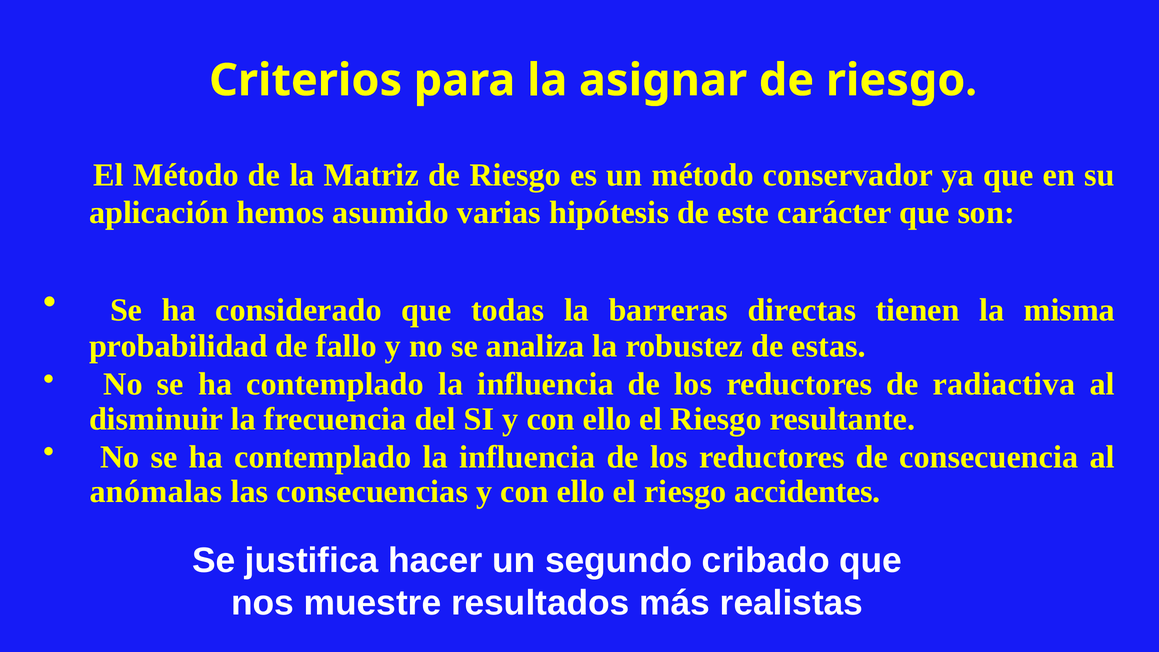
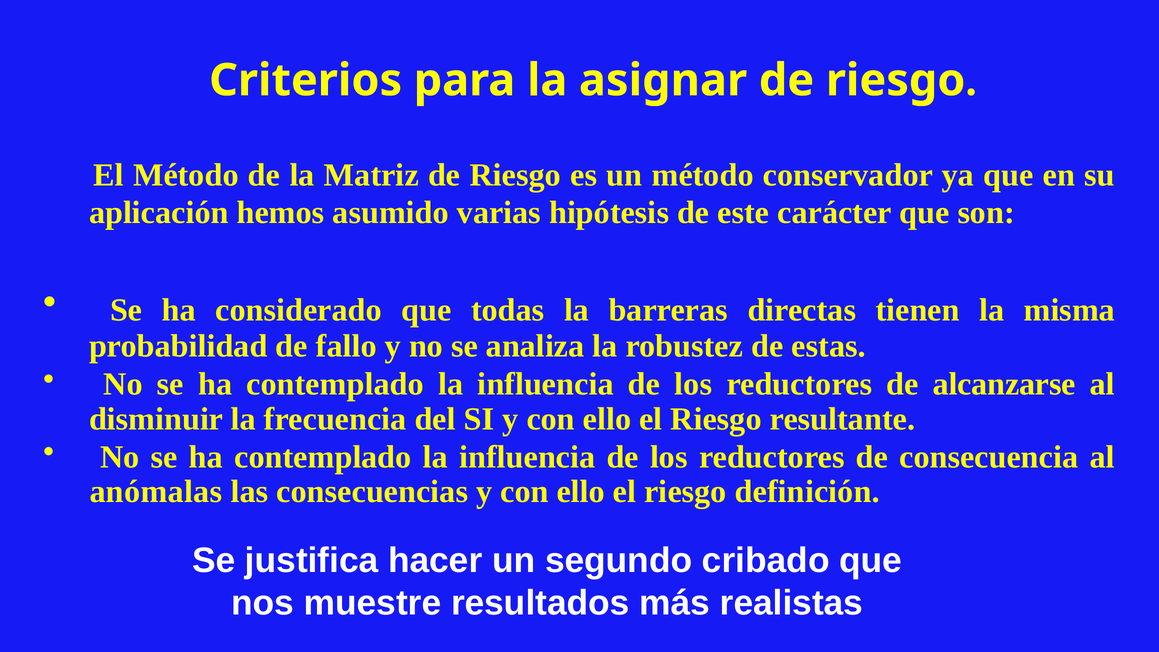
radiactiva: radiactiva -> alcanzarse
accidentes: accidentes -> definición
